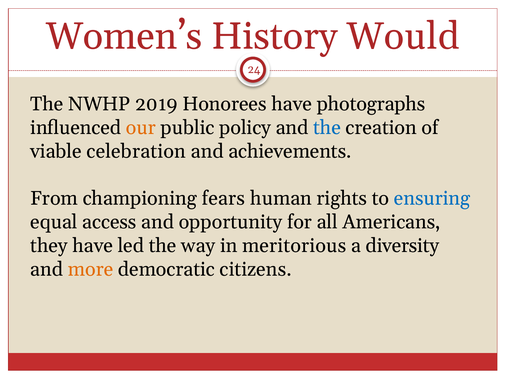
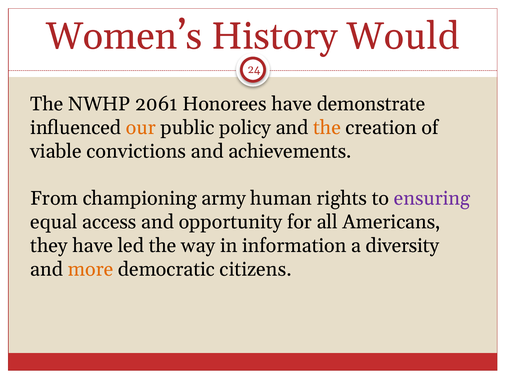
2019: 2019 -> 2061
photographs: photographs -> demonstrate
the at (327, 128) colour: blue -> orange
celebration: celebration -> convictions
fears: fears -> army
ensuring colour: blue -> purple
meritorious: meritorious -> information
